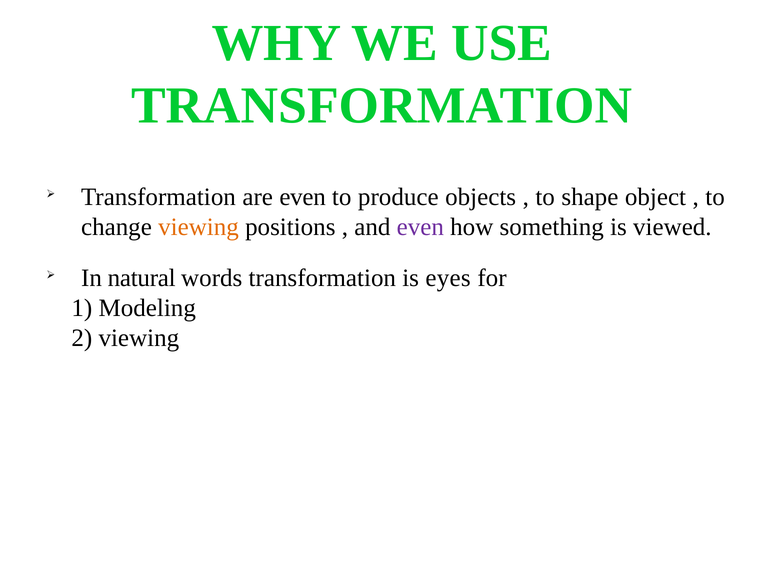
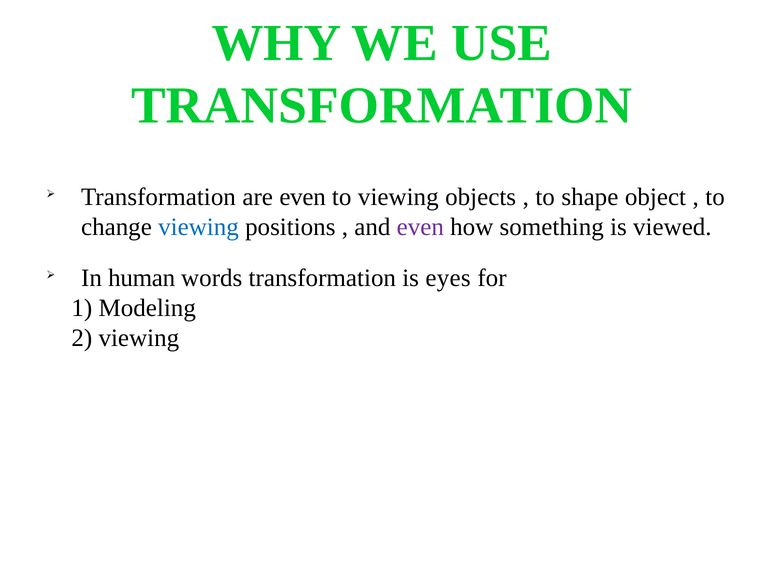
to produce: produce -> viewing
viewing at (199, 227) colour: orange -> blue
natural: natural -> human
